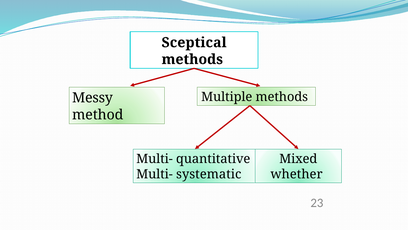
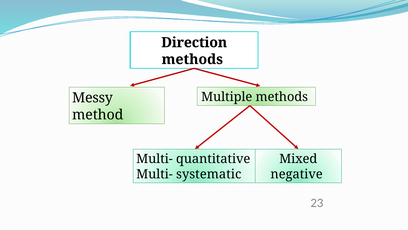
Sceptical: Sceptical -> Direction
whether: whether -> negative
